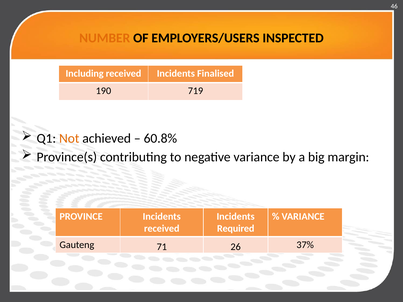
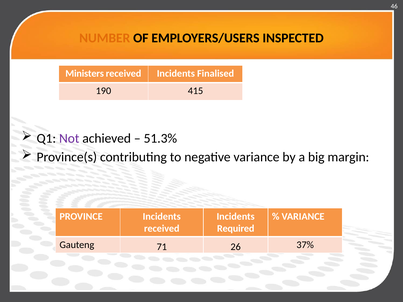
Including: Including -> Ministers
719: 719 -> 415
Not colour: orange -> purple
60.8%: 60.8% -> 51.3%
